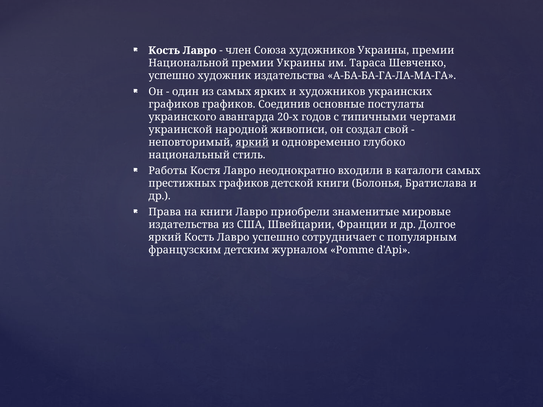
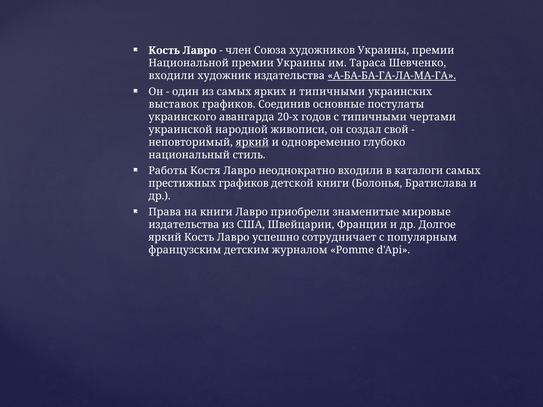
успешно at (172, 76): успешно -> входили
А-БА-БА-ГА-ЛА-МА-ГА underline: none -> present
и художников: художников -> типичными
графиков at (174, 104): графиков -> выставок
